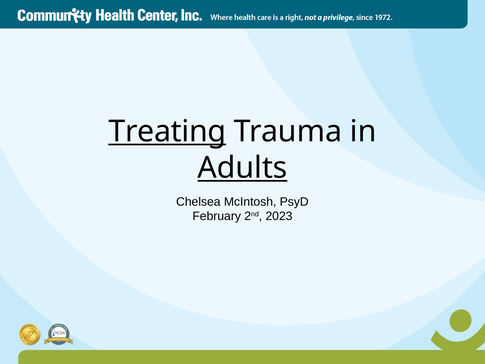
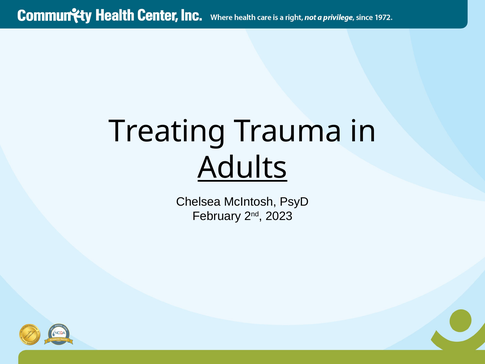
Treating underline: present -> none
